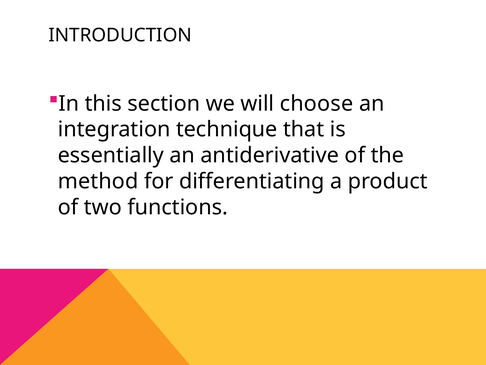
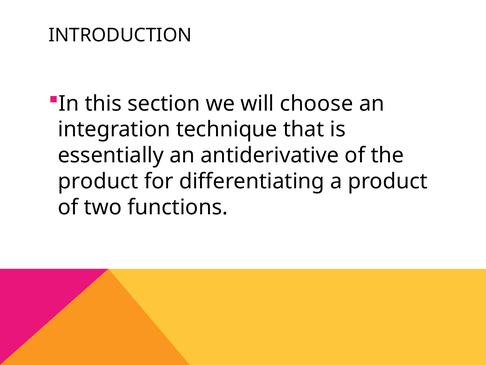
method at (98, 181): method -> product
